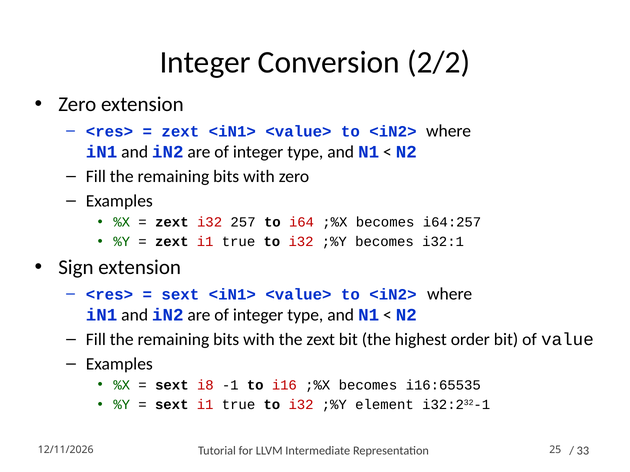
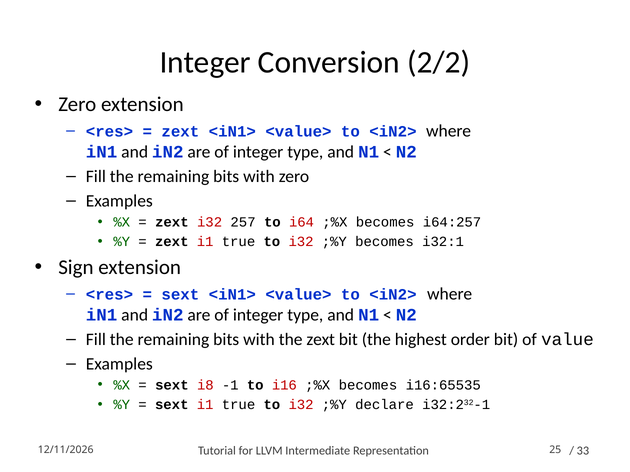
element: element -> declare
